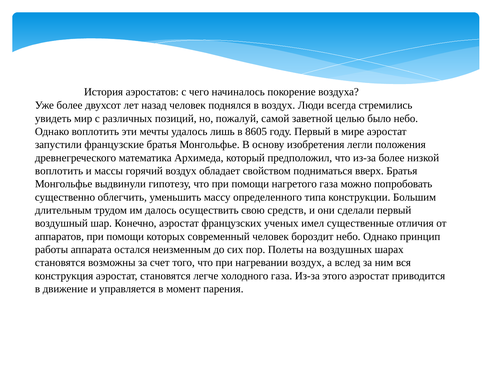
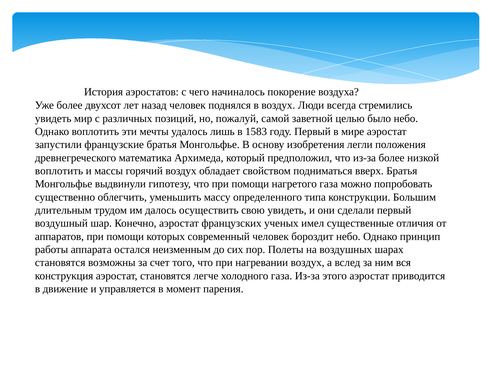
8605: 8605 -> 1583
свою средств: средств -> увидеть
